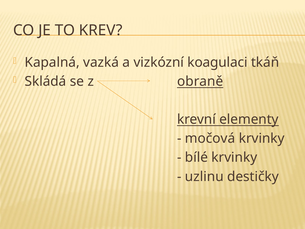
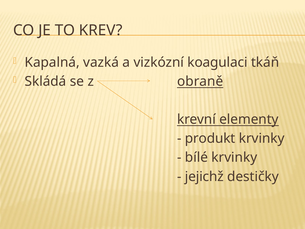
močová: močová -> produkt
uzlinu: uzlinu -> jejichž
